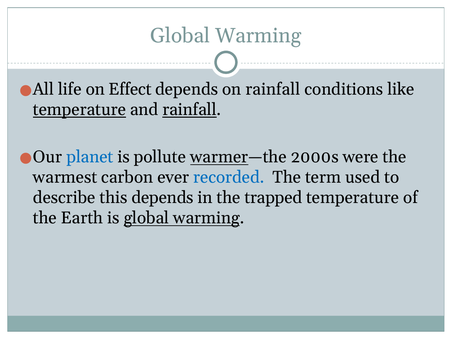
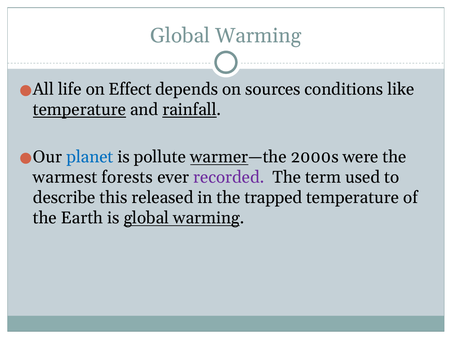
on rainfall: rainfall -> sources
carbon: carbon -> forests
recorded colour: blue -> purple
this depends: depends -> released
